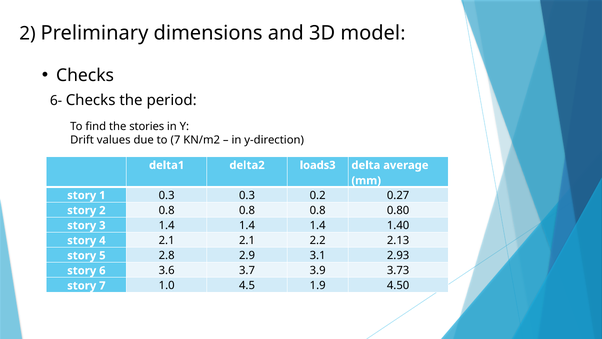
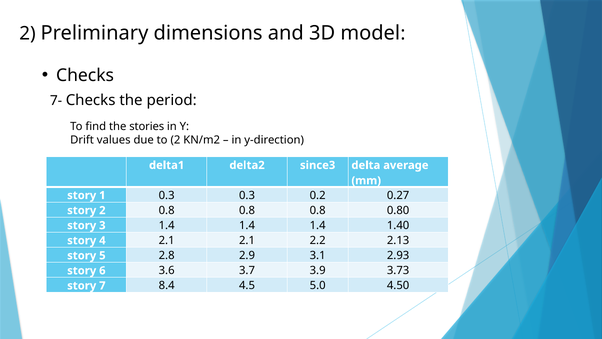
6-: 6- -> 7-
to 7: 7 -> 2
loads3: loads3 -> since3
1.0: 1.0 -> 8.4
1.9: 1.9 -> 5.0
